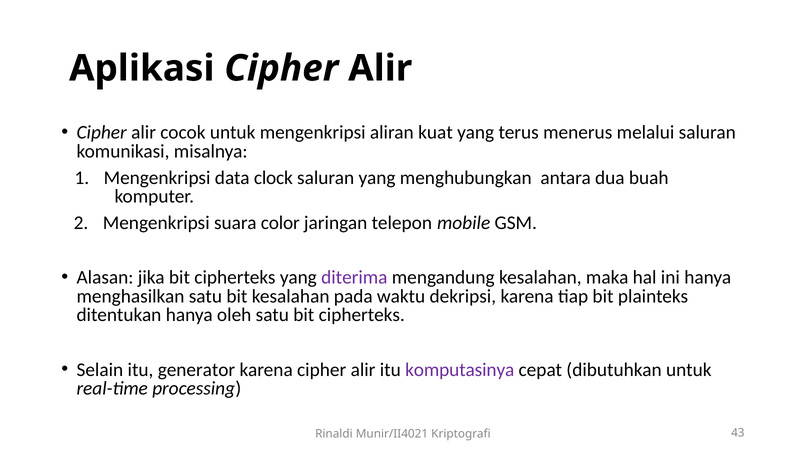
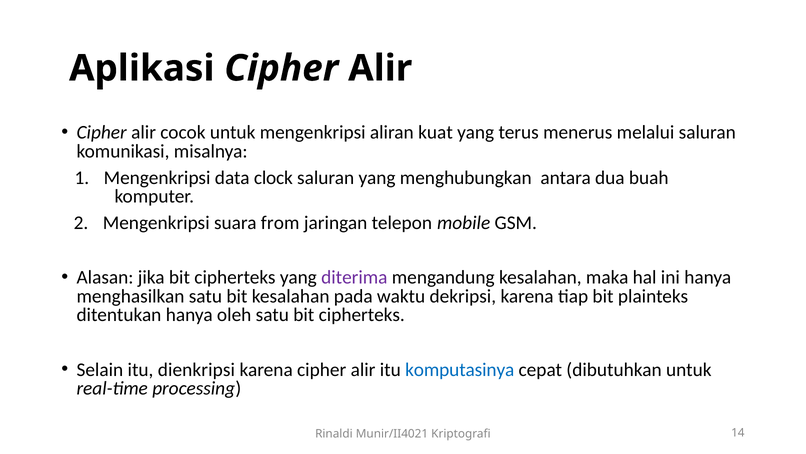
color: color -> from
generator: generator -> dienkripsi
komputasinya colour: purple -> blue
43: 43 -> 14
